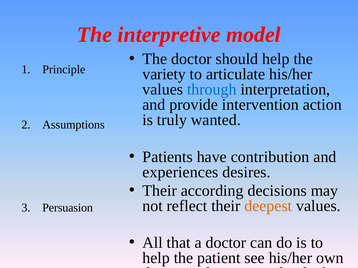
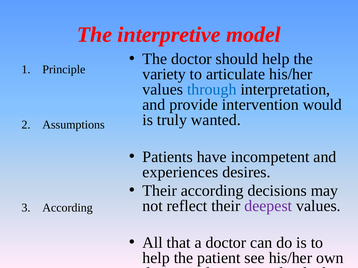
action: action -> would
contribution: contribution -> incompetent
deepest colour: orange -> purple
Persuasion at (68, 208): Persuasion -> According
